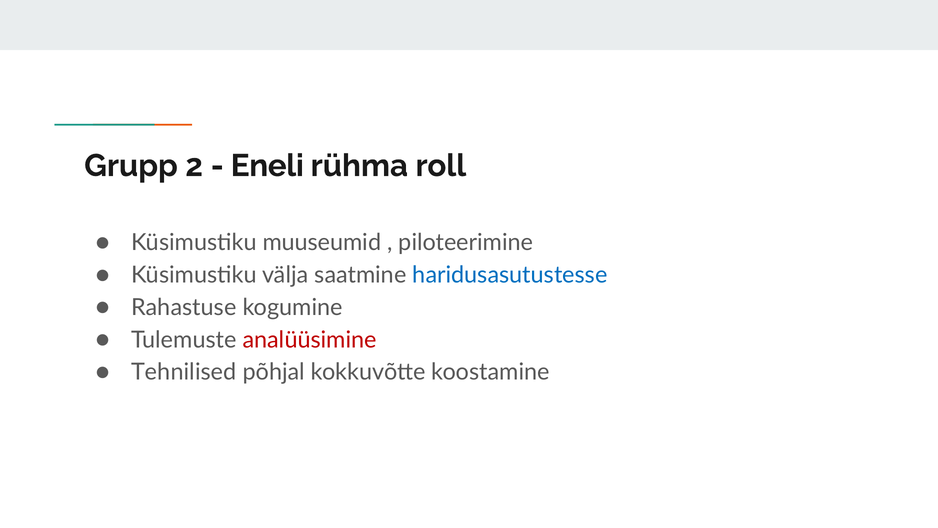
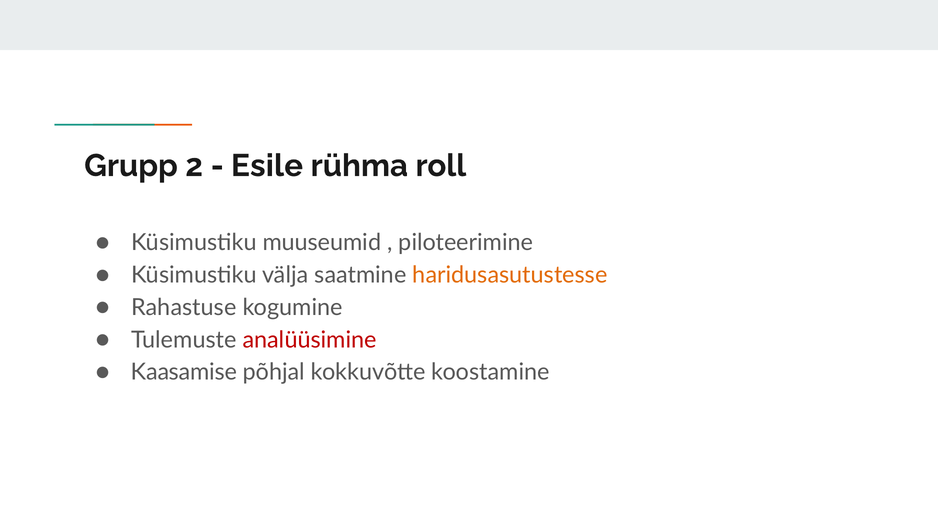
Eneli: Eneli -> Esile
haridusasutustesse colour: blue -> orange
Tehnilised: Tehnilised -> Kaasamise
